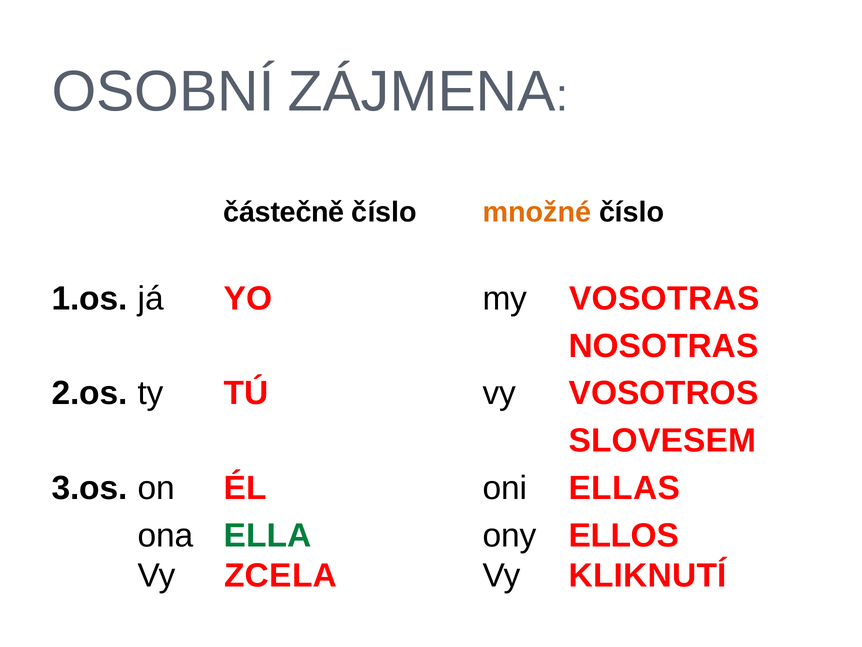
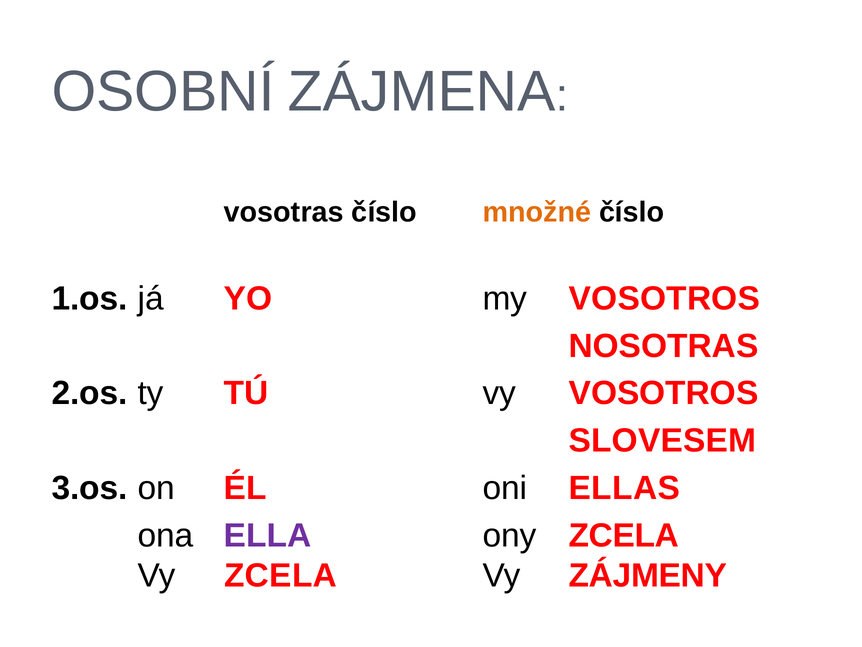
částečně: částečně -> vosotras
my VOSOTRAS: VOSOTRAS -> VOSOTROS
ELLA colour: green -> purple
ony ELLOS: ELLOS -> ZCELA
KLIKNUTÍ: KLIKNUTÍ -> ZÁJMENY
